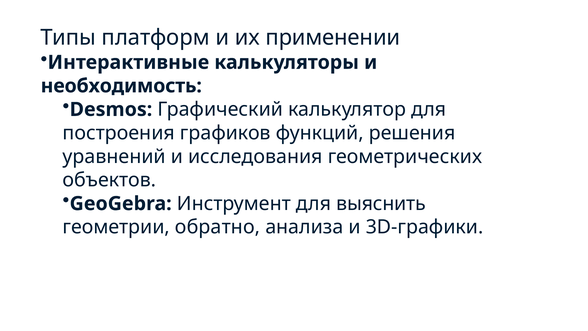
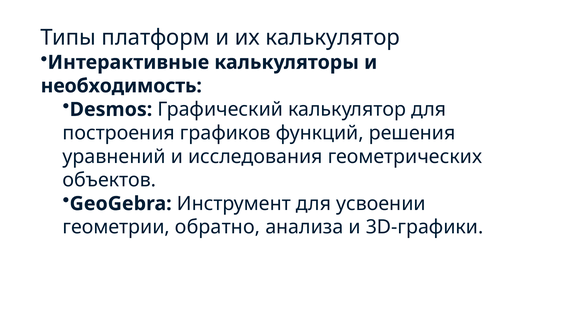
их применении: применении -> калькулятор
выяснить: выяснить -> усвоении
